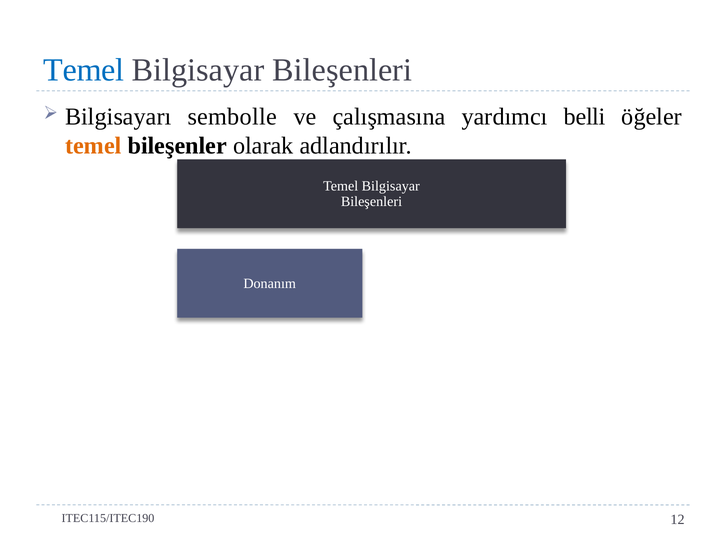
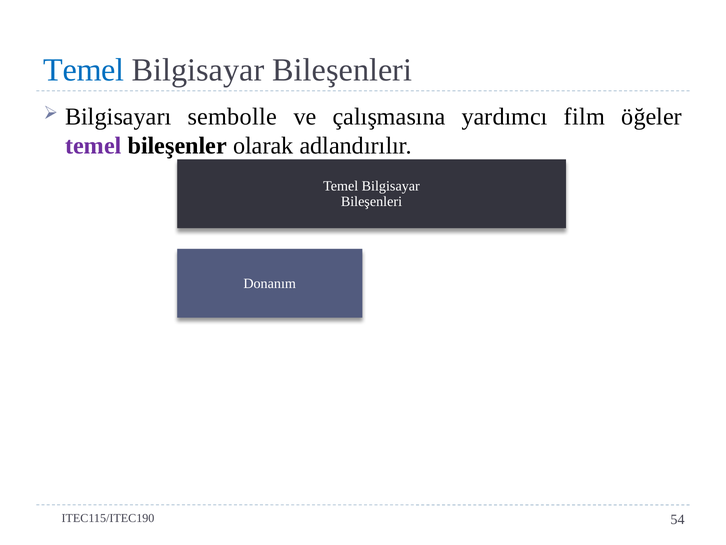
belli: belli -> film
temel at (93, 146) colour: orange -> purple
12: 12 -> 54
